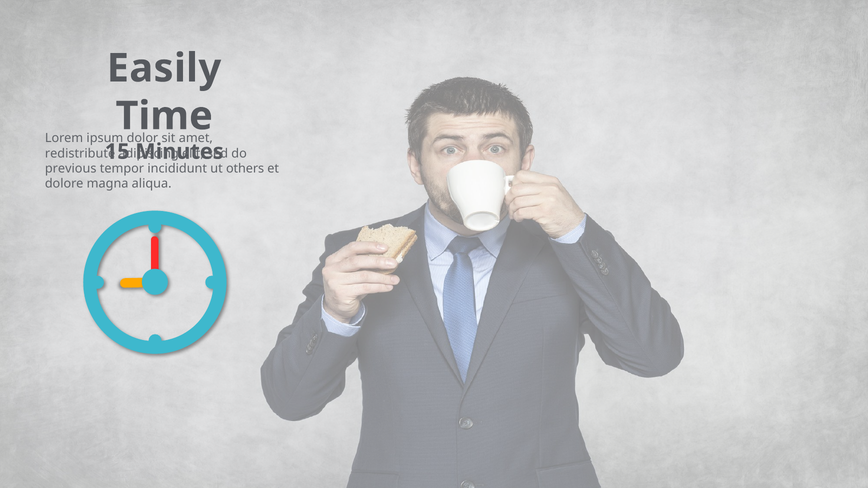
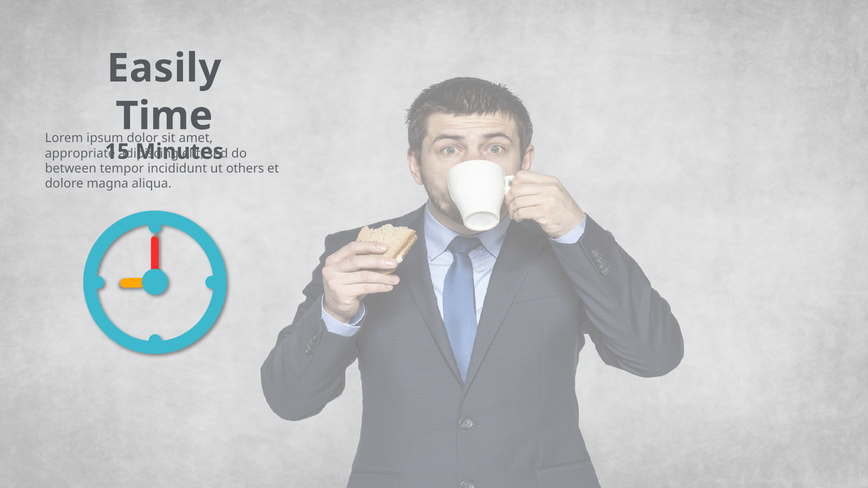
redistribute: redistribute -> appropriate
previous: previous -> between
